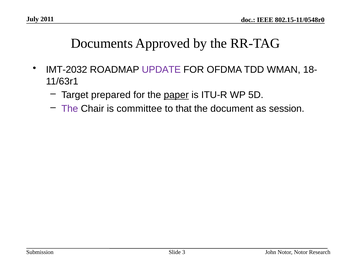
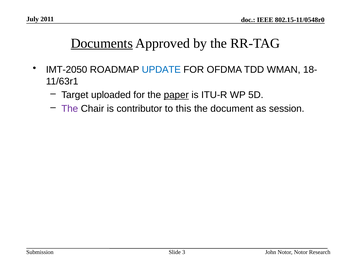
Documents underline: none -> present
IMT-2032: IMT-2032 -> IMT-2050
UPDATE colour: purple -> blue
prepared: prepared -> uploaded
committee: committee -> contributor
that: that -> this
